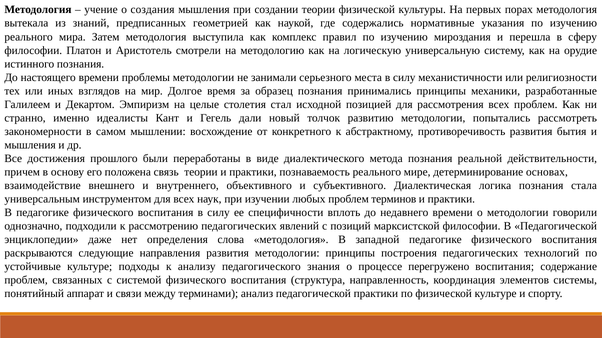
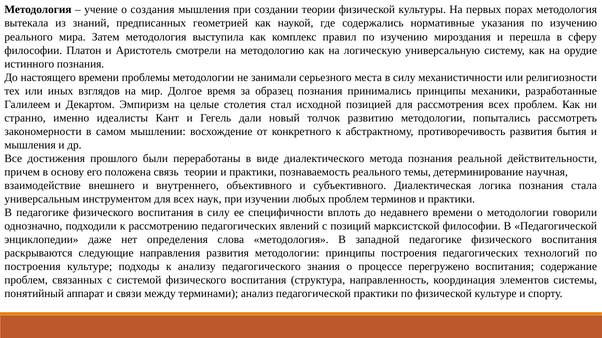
мире: мире -> темы
основах: основах -> научная
устойчивые at (33, 267): устойчивые -> построения
